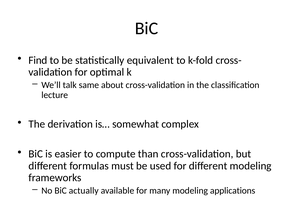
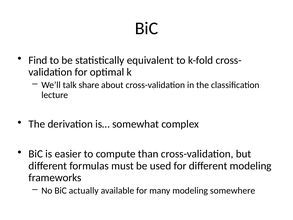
same: same -> share
applications: applications -> somewhere
